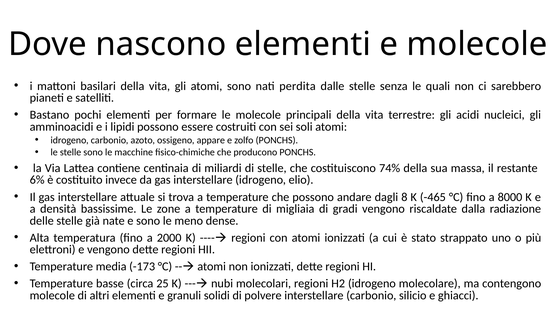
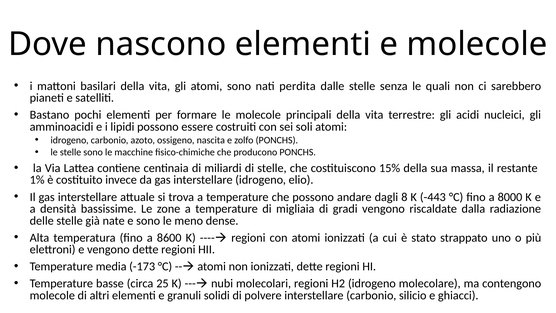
appare: appare -> nascita
74%: 74% -> 15%
6%: 6% -> 1%
-465: -465 -> -443
2000: 2000 -> 8600
